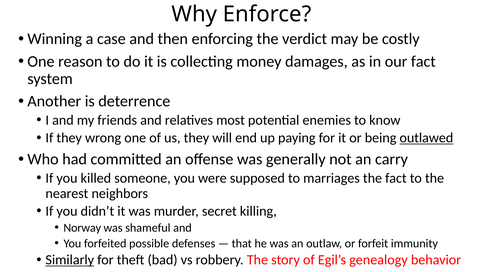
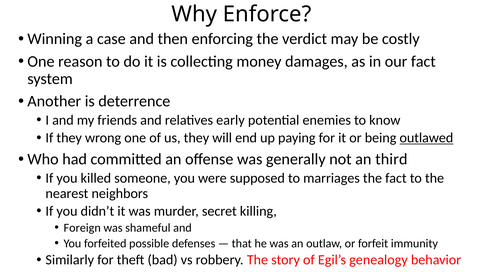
most: most -> early
carry: carry -> third
Norway: Norway -> Foreign
Similarly underline: present -> none
